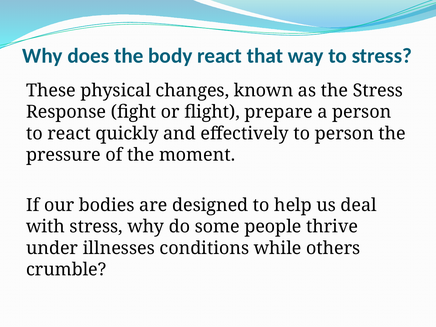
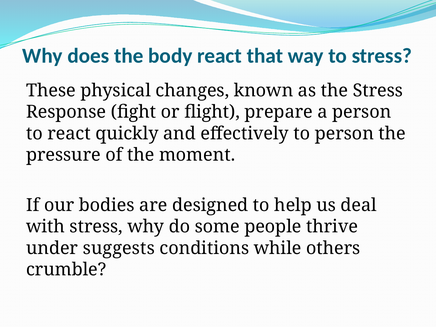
illnesses: illnesses -> suggests
